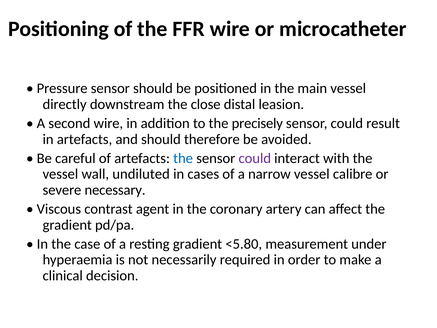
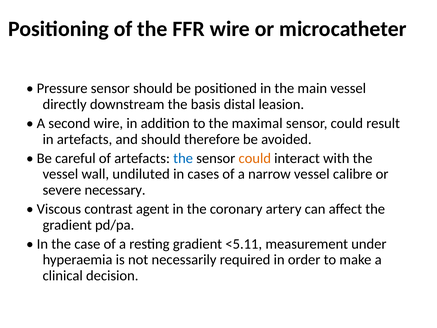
close: close -> basis
precisely: precisely -> maximal
could at (255, 158) colour: purple -> orange
<5.80: <5.80 -> <5.11
